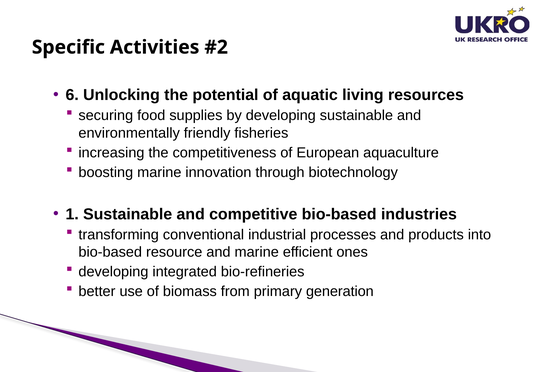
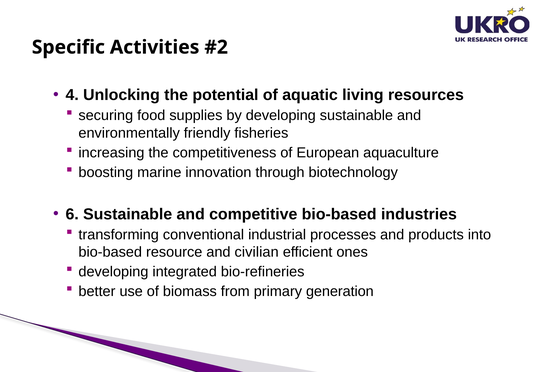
6: 6 -> 4
1: 1 -> 6
and marine: marine -> civilian
